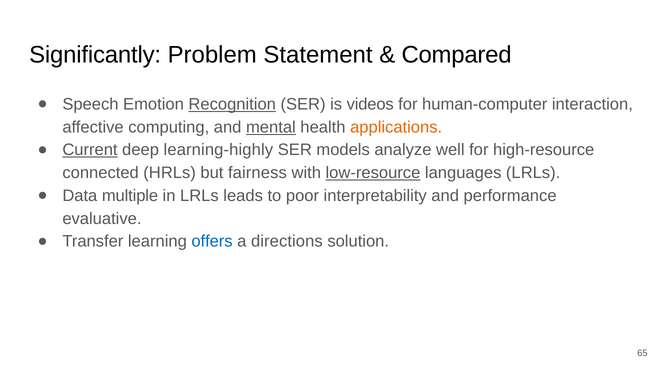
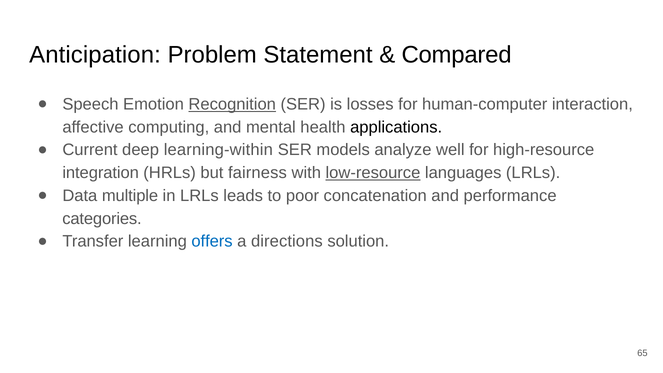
Significantly: Significantly -> Anticipation
videos: videos -> losses
mental underline: present -> none
applications colour: orange -> black
Current underline: present -> none
learning-highly: learning-highly -> learning-within
connected: connected -> integration
interpretability: interpretability -> concatenation
evaluative: evaluative -> categories
